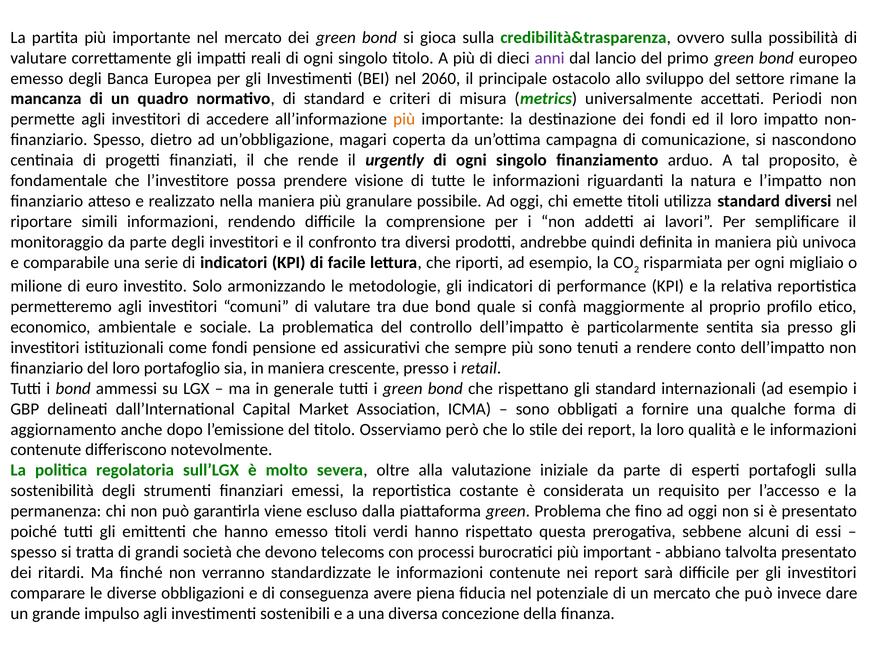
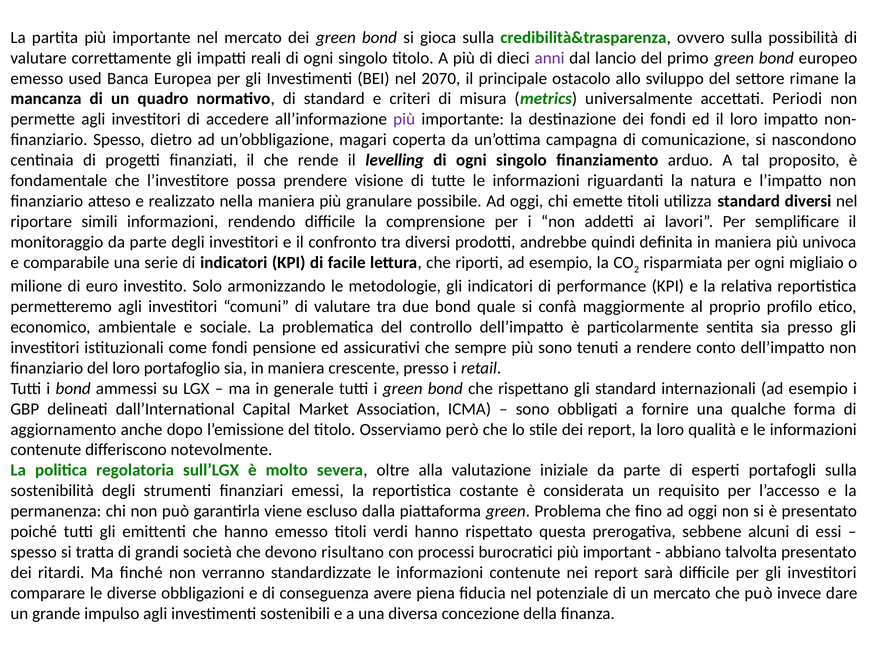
emesso degli: degli -> used
2060: 2060 -> 2070
più at (404, 119) colour: orange -> purple
urgently: urgently -> levelling
telecoms: telecoms -> risultano
